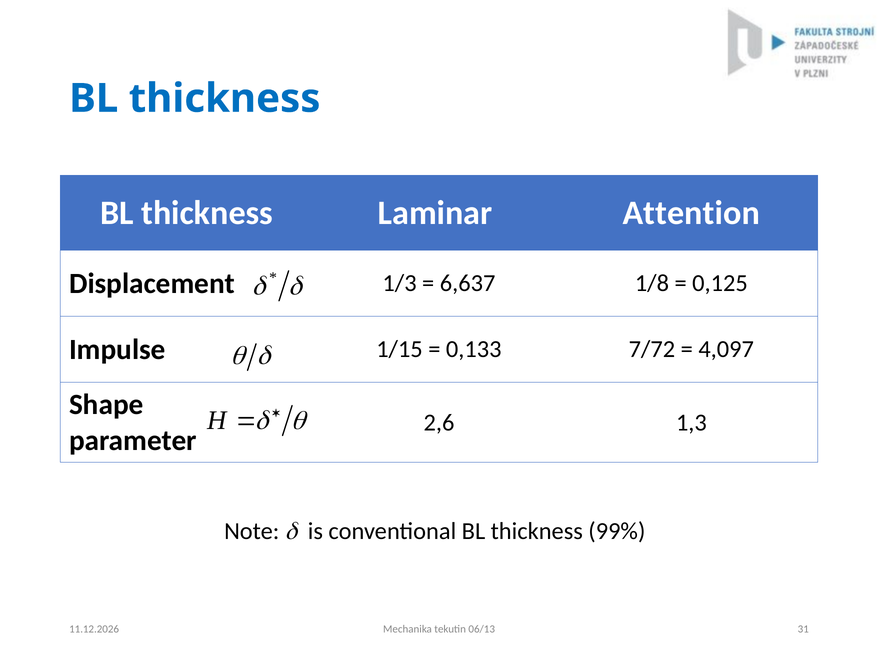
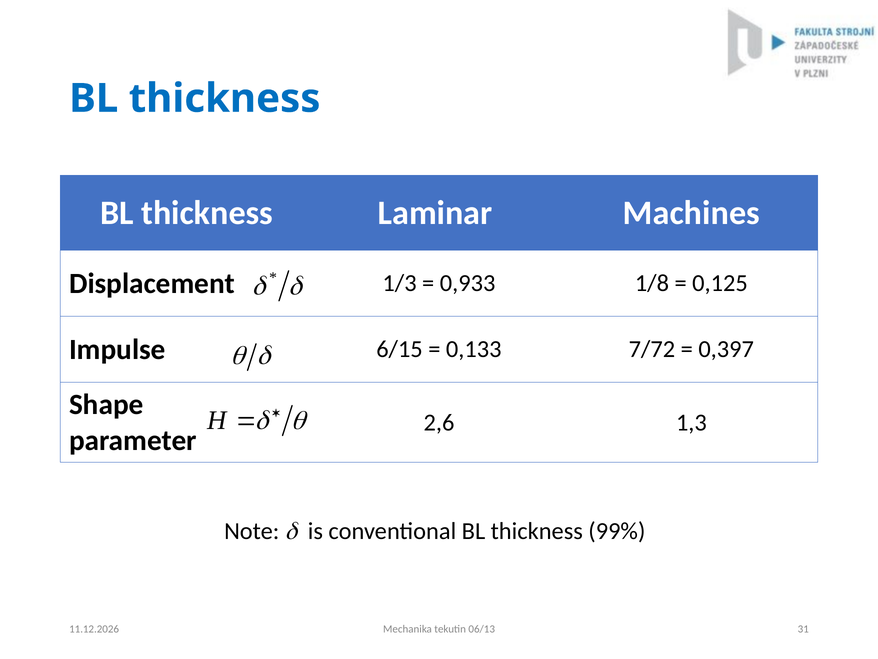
Attention: Attention -> Machines
6,637: 6,637 -> 0,933
1/15: 1/15 -> 6/15
4,097: 4,097 -> 0,397
